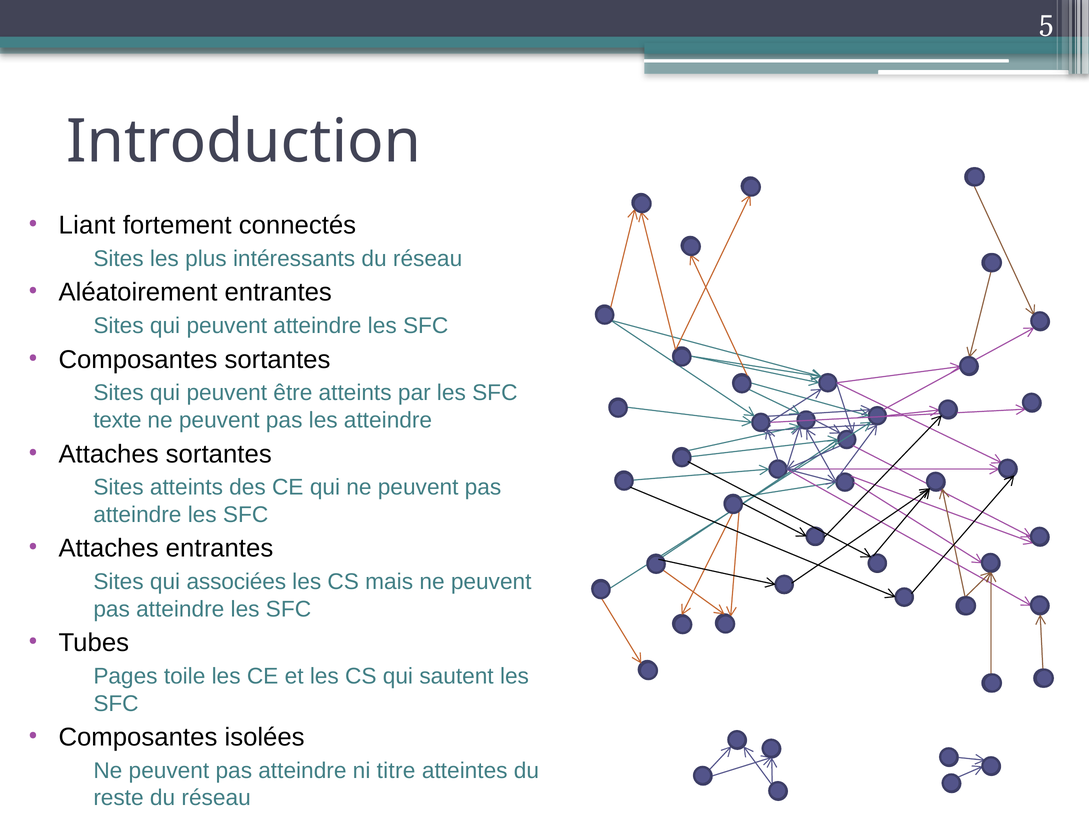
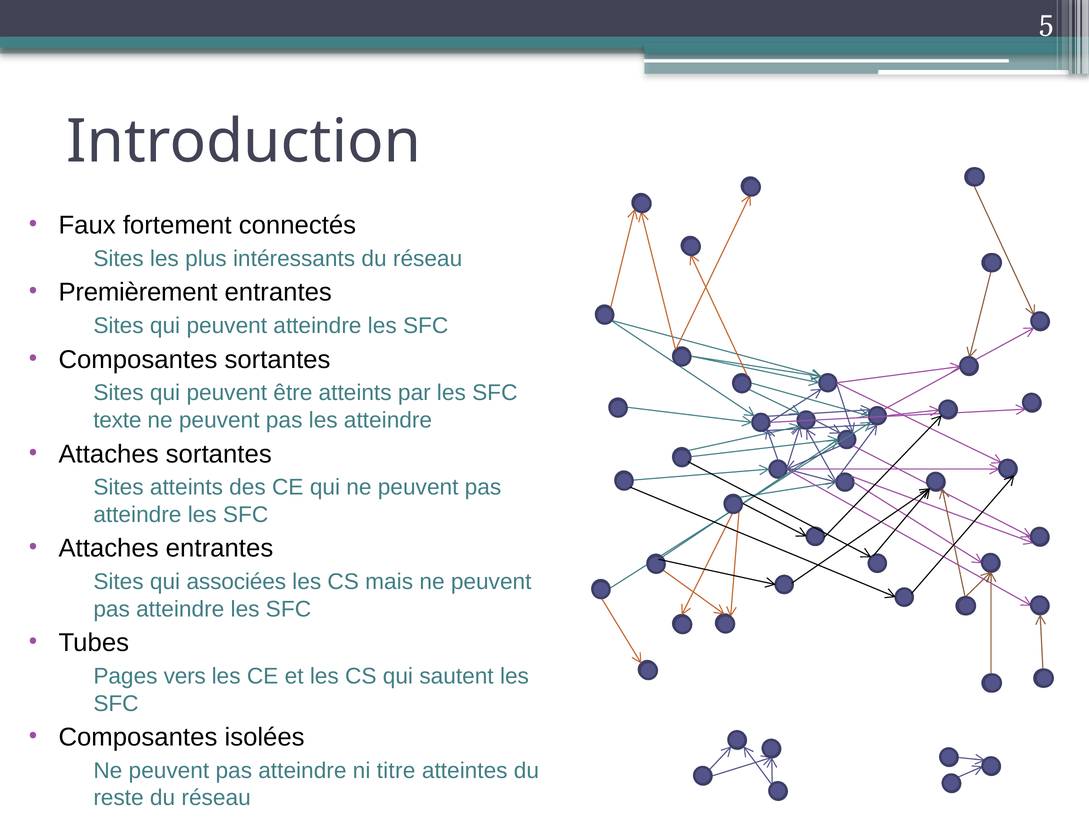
Liant: Liant -> Faux
Aléatoirement: Aléatoirement -> Premièrement
toile: toile -> vers
